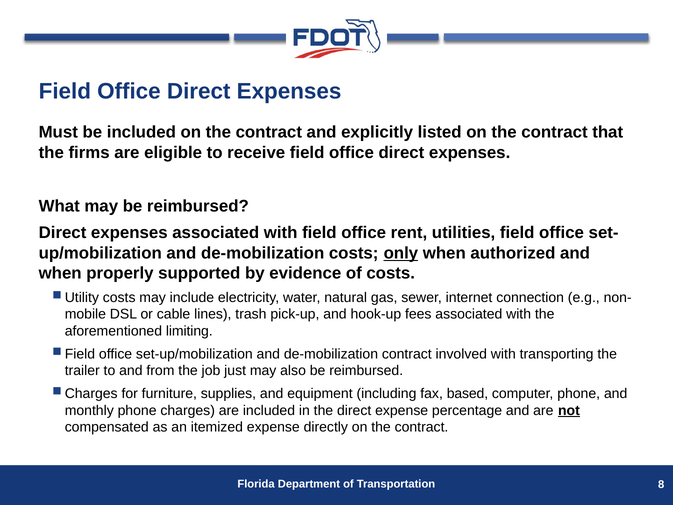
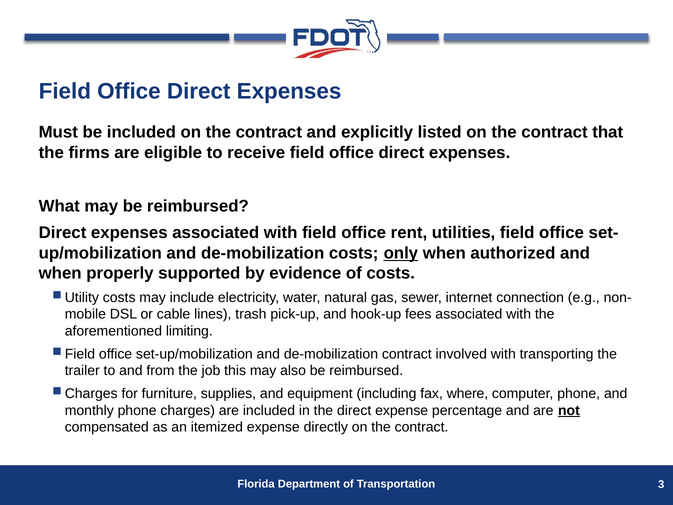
just: just -> this
based: based -> where
8: 8 -> 3
